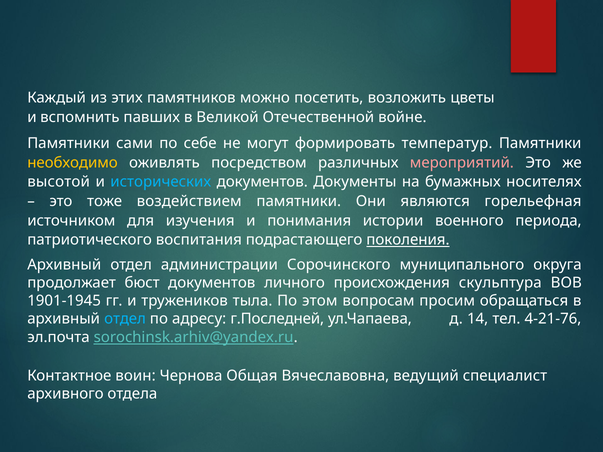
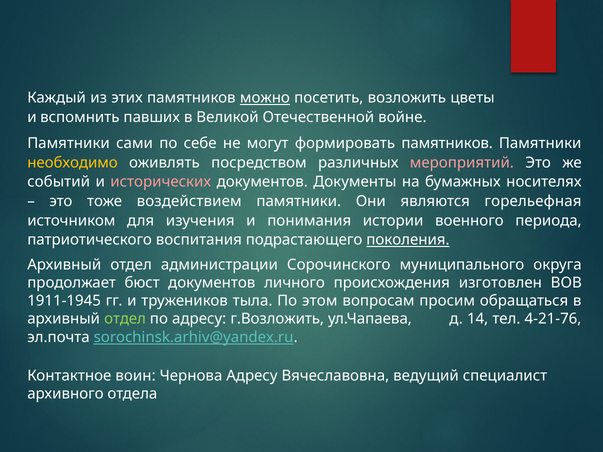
можно underline: none -> present
формировать температур: температур -> памятников
высотой: высотой -> событий
исторических colour: light blue -> pink
скульптура: скульптура -> изготовлен
1901-1945: 1901-1945 -> 1911-1945
отдел at (125, 319) colour: light blue -> light green
г.Последней: г.Последней -> г.Возложить
Чернова Общая: Общая -> Адресу
